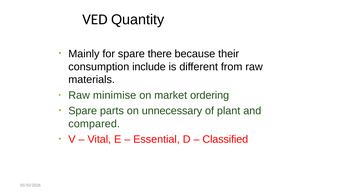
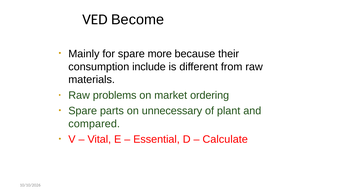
Quantity: Quantity -> Become
there: there -> more
minimise: minimise -> problems
Classified: Classified -> Calculate
